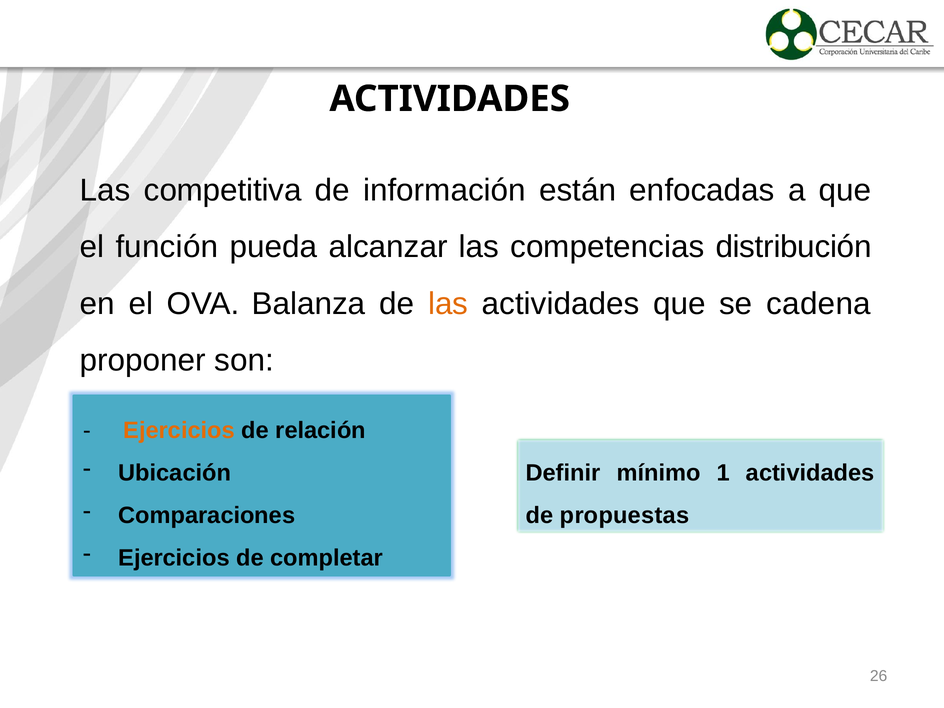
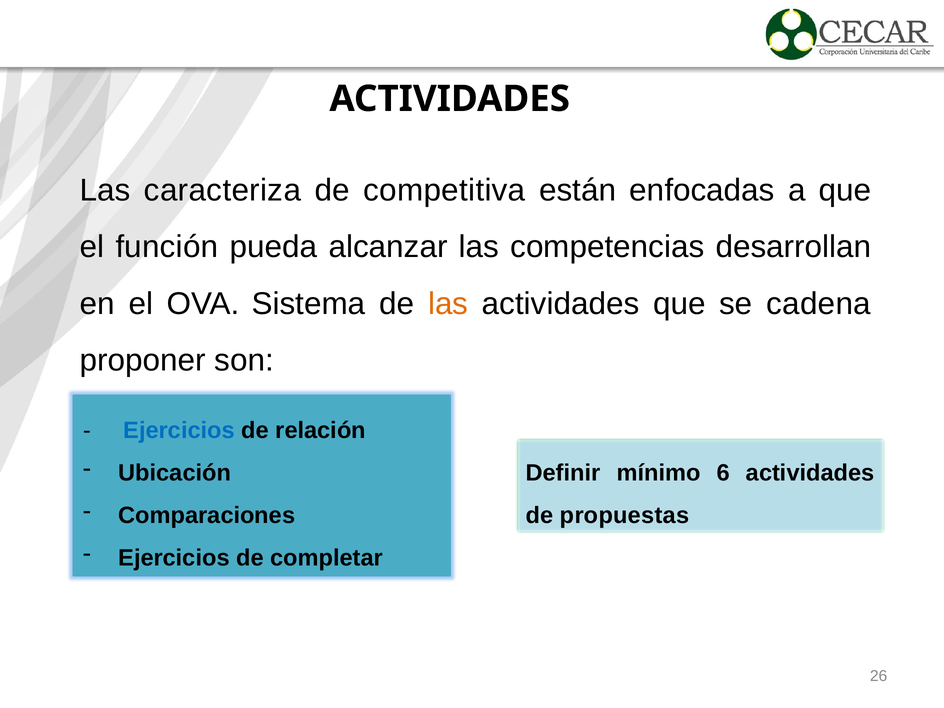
competitiva: competitiva -> caracteriza
información: información -> competitiva
distribución: distribución -> desarrollan
Balanza: Balanza -> Sistema
Ejercicios at (179, 431) colour: orange -> blue
1: 1 -> 6
